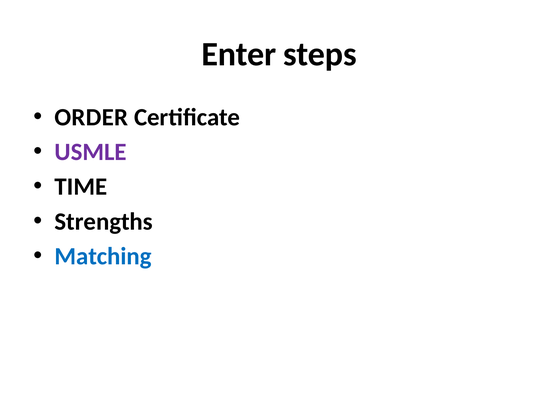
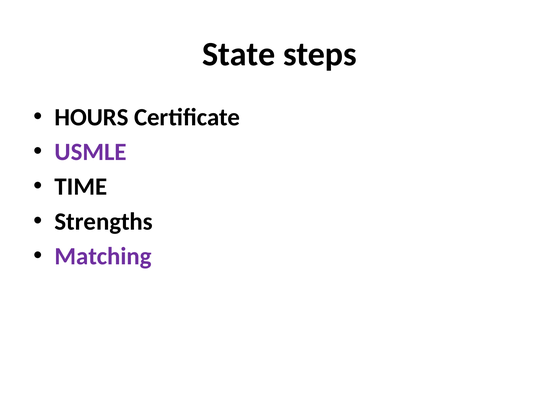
Enter: Enter -> State
ORDER: ORDER -> HOURS
Matching colour: blue -> purple
